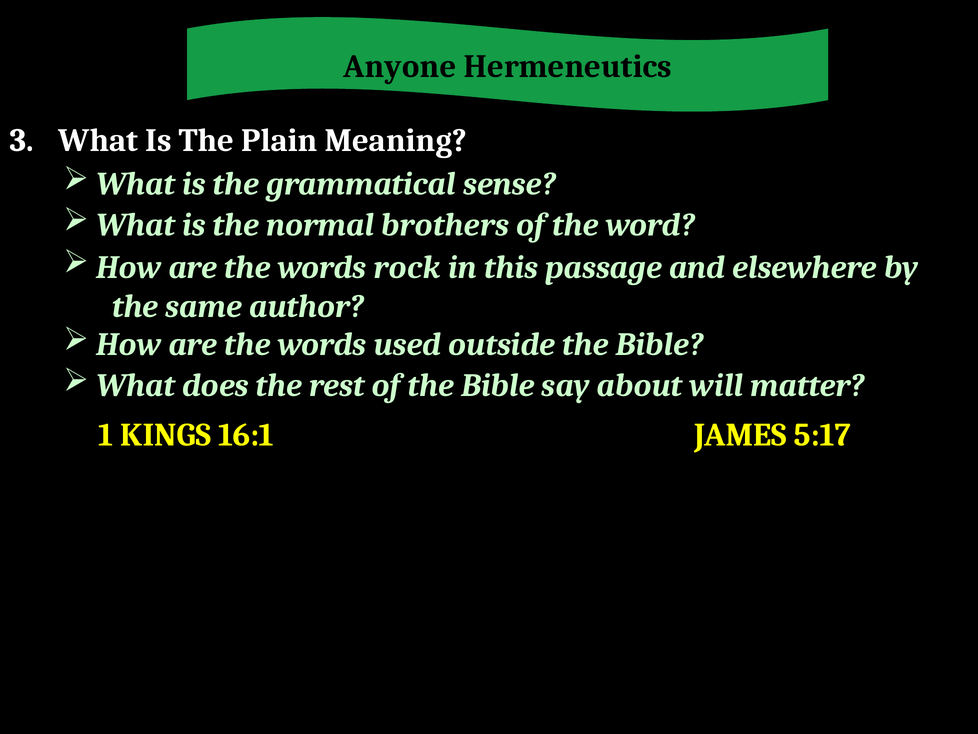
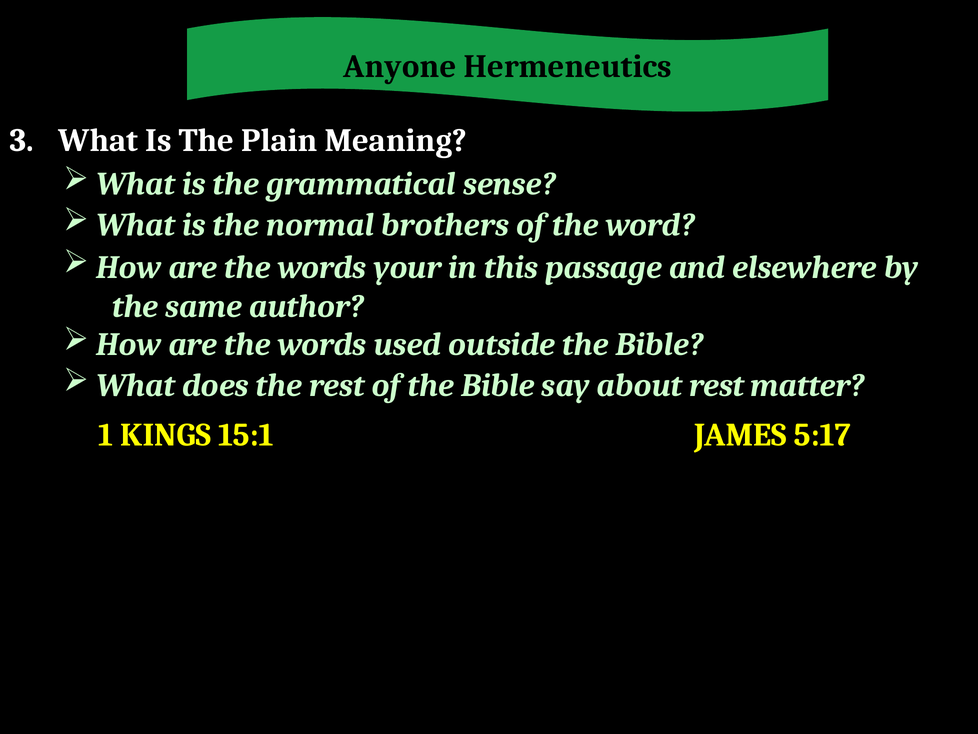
rock: rock -> your
about will: will -> rest
16:1: 16:1 -> 15:1
